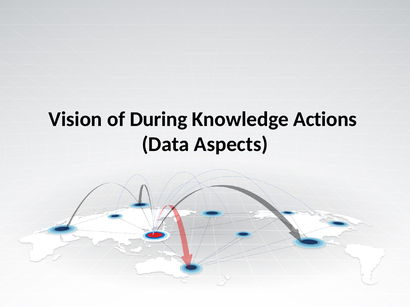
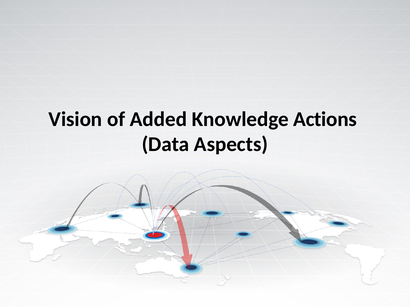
During: During -> Added
